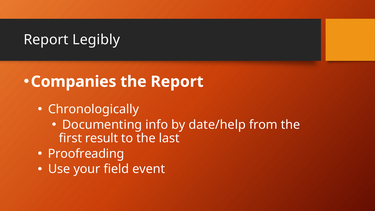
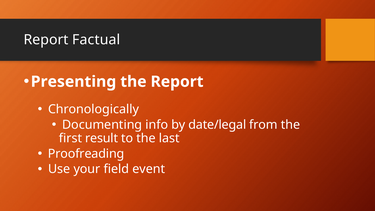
Legibly: Legibly -> Factual
Companies: Companies -> Presenting
date/help: date/help -> date/legal
